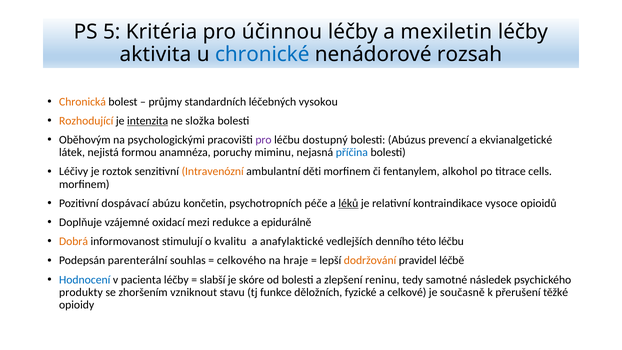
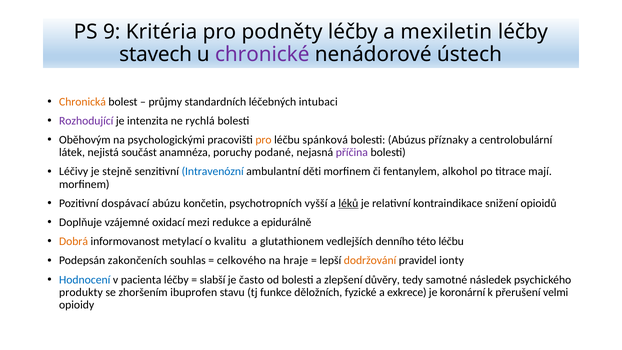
5: 5 -> 9
účinnou: účinnou -> podněty
aktivita: aktivita -> stavech
chronické colour: blue -> purple
rozsah: rozsah -> ústech
vysokou: vysokou -> intubaci
Rozhodující colour: orange -> purple
intenzita underline: present -> none
složka: složka -> rychlá
pro at (264, 140) colour: purple -> orange
dostupný: dostupný -> spánková
prevencí: prevencí -> příznaky
ekvianalgetické: ekvianalgetické -> centrolobulární
formou: formou -> součást
miminu: miminu -> podané
příčina colour: blue -> purple
roztok: roztok -> stejně
Intravenózní colour: orange -> blue
cells: cells -> mají
péče: péče -> vyšší
vysoce: vysoce -> snižení
stimulují: stimulují -> metylací
anafylaktické: anafylaktické -> glutathionem
parenterální: parenterální -> zakončeních
léčbě: léčbě -> ionty
skóre: skóre -> často
reninu: reninu -> důvěry
vzniknout: vzniknout -> ibuprofen
celkové: celkové -> exkrece
současně: současně -> koronární
těžké: těžké -> velmi
